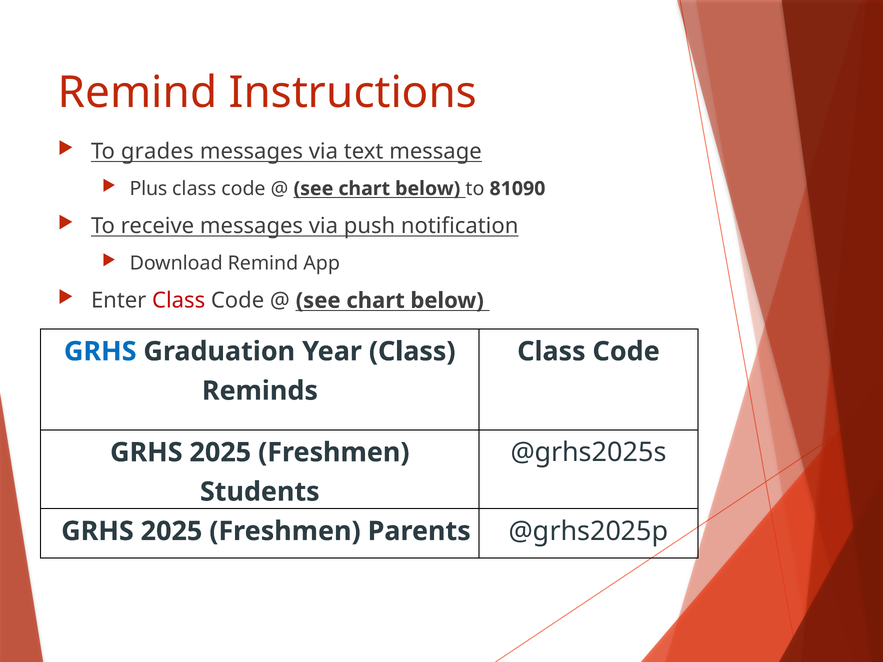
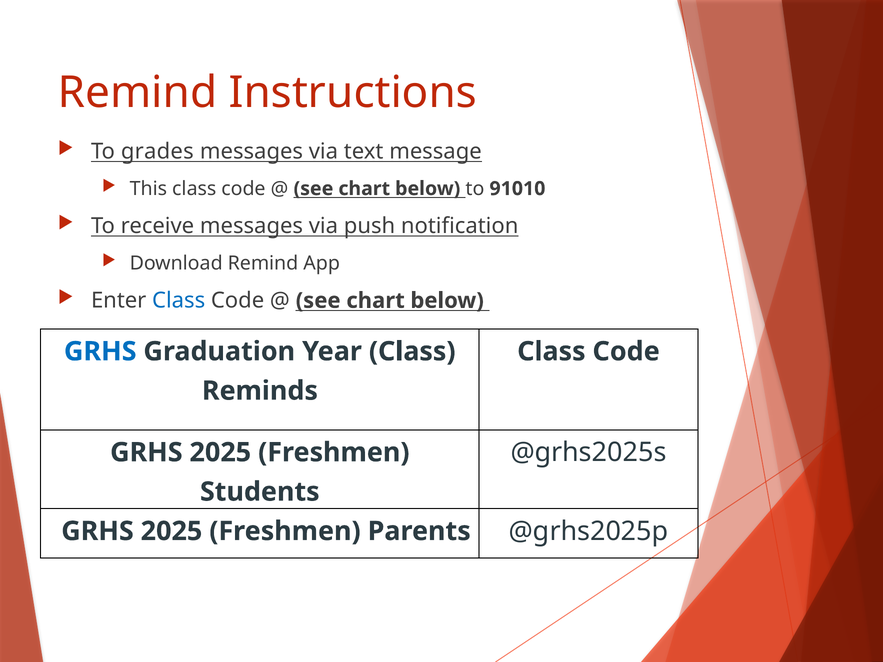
Plus: Plus -> This
81090: 81090 -> 91010
Class at (179, 301) colour: red -> blue
